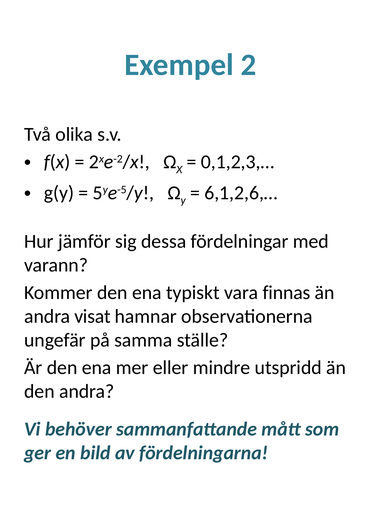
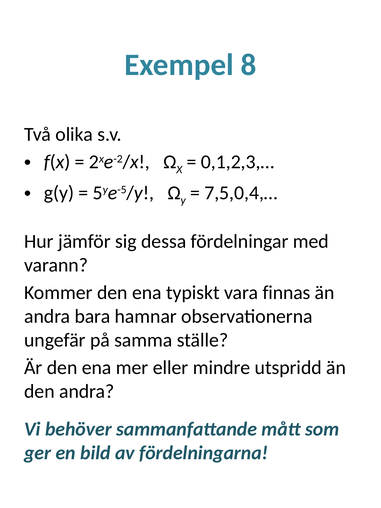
2: 2 -> 8
6,1,2,6,…: 6,1,2,6,… -> 7,5,0,4,…
visat: visat -> bara
